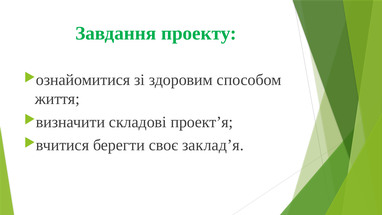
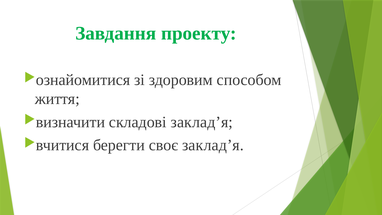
складові проект’я: проект’я -> заклад’я
